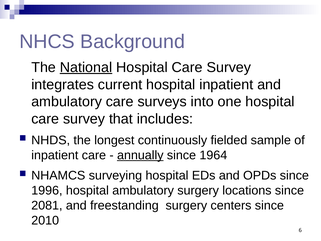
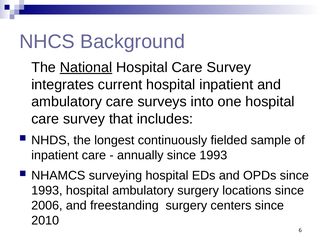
annually underline: present -> none
1964 at (213, 155): 1964 -> 1993
1996 at (47, 190): 1996 -> 1993
2081: 2081 -> 2006
